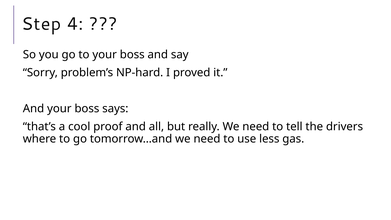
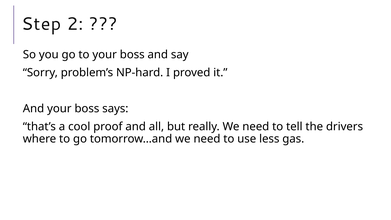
4: 4 -> 2
